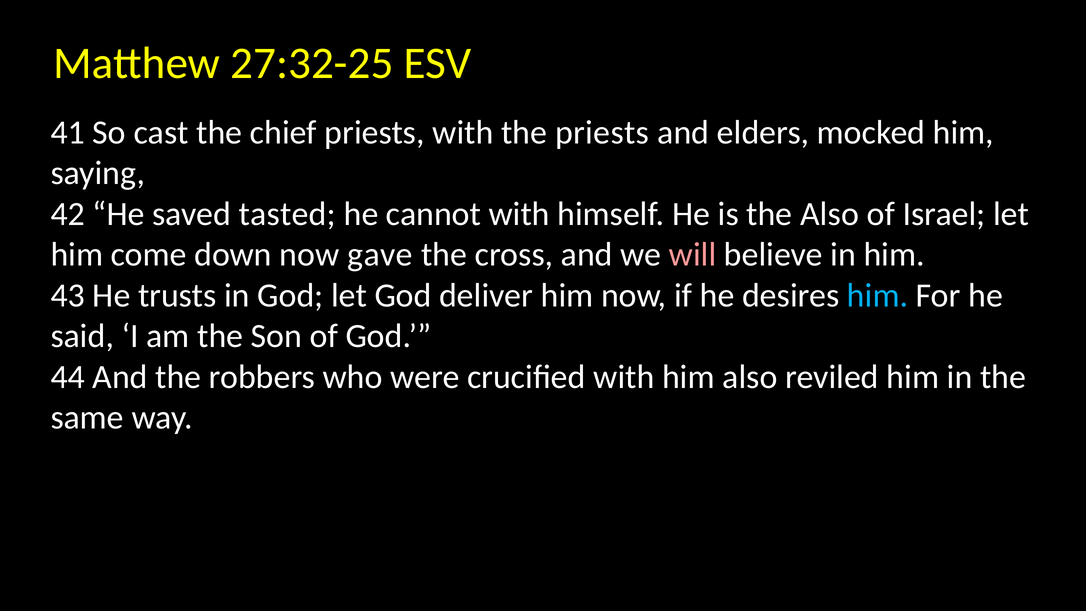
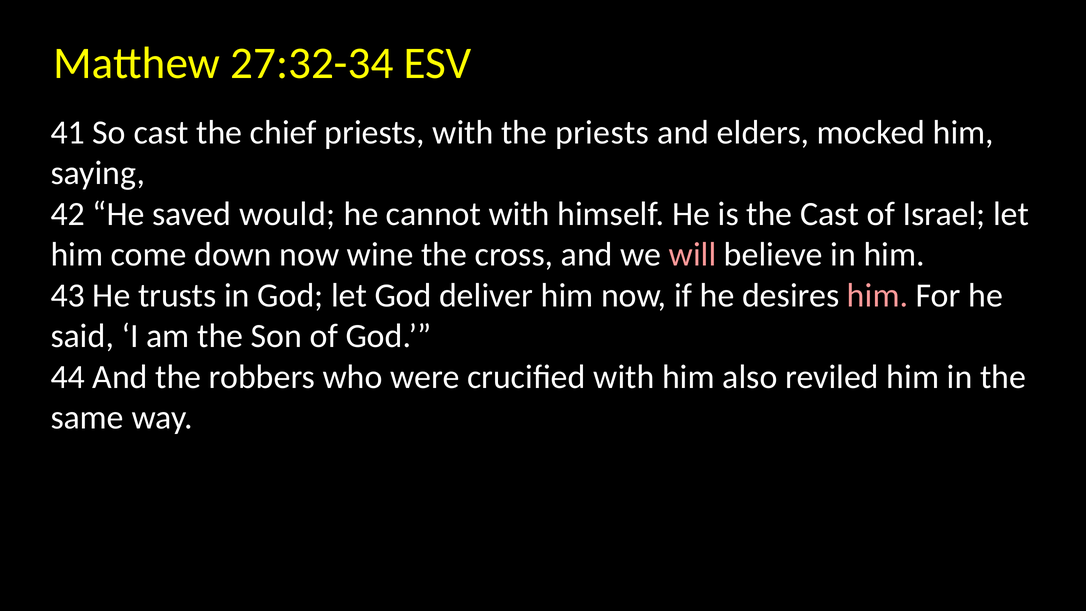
27:32-25: 27:32-25 -> 27:32-34
tasted: tasted -> would
the Also: Also -> Cast
gave: gave -> wine
him at (878, 295) colour: light blue -> pink
